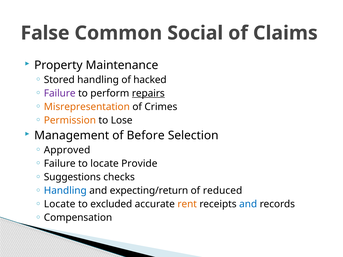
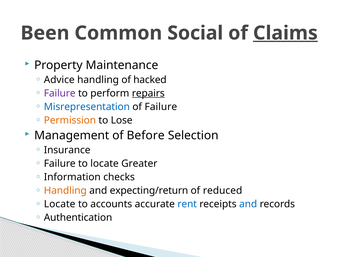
False: False -> Been
Claims underline: none -> present
Stored: Stored -> Advice
Misrepresentation colour: orange -> blue
of Crimes: Crimes -> Failure
Approved: Approved -> Insurance
Provide: Provide -> Greater
Suggestions: Suggestions -> Information
Handling at (65, 191) colour: blue -> orange
excluded: excluded -> accounts
rent colour: orange -> blue
Compensation: Compensation -> Authentication
